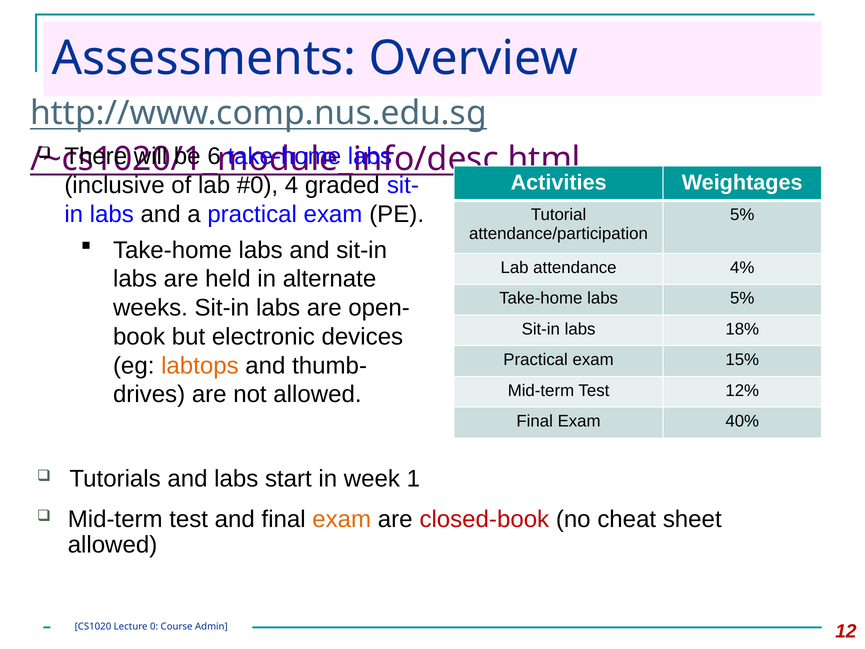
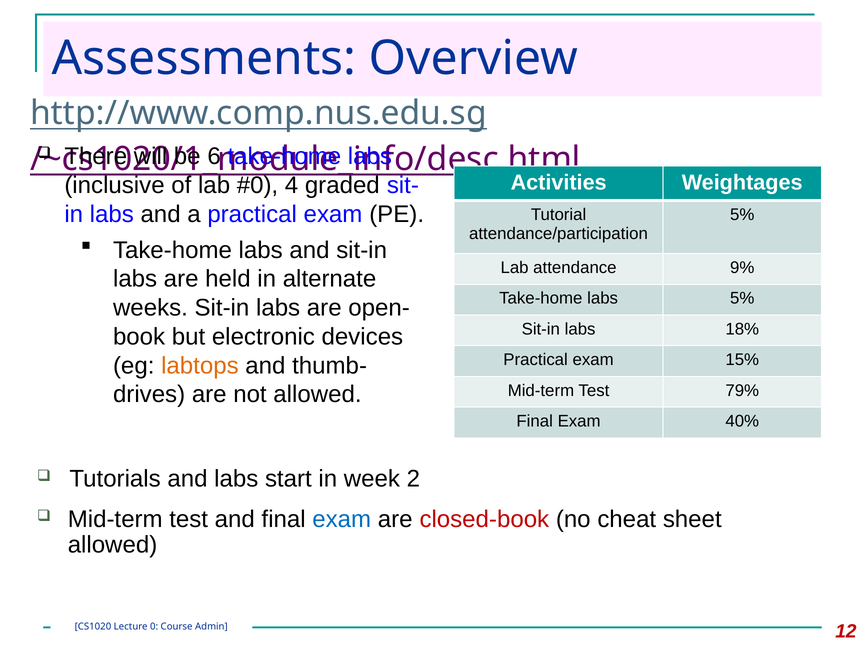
4%: 4% -> 9%
12%: 12% -> 79%
1: 1 -> 2
exam at (342, 519) colour: orange -> blue
